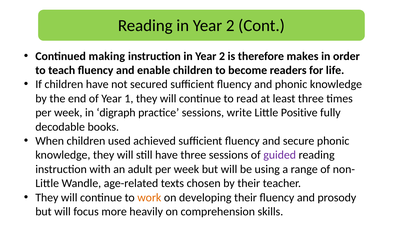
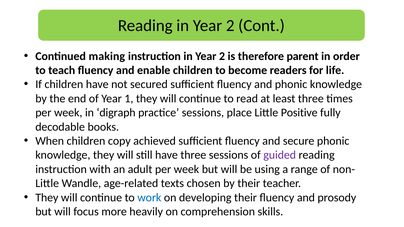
makes: makes -> parent
write: write -> place
used: used -> copy
work colour: orange -> blue
